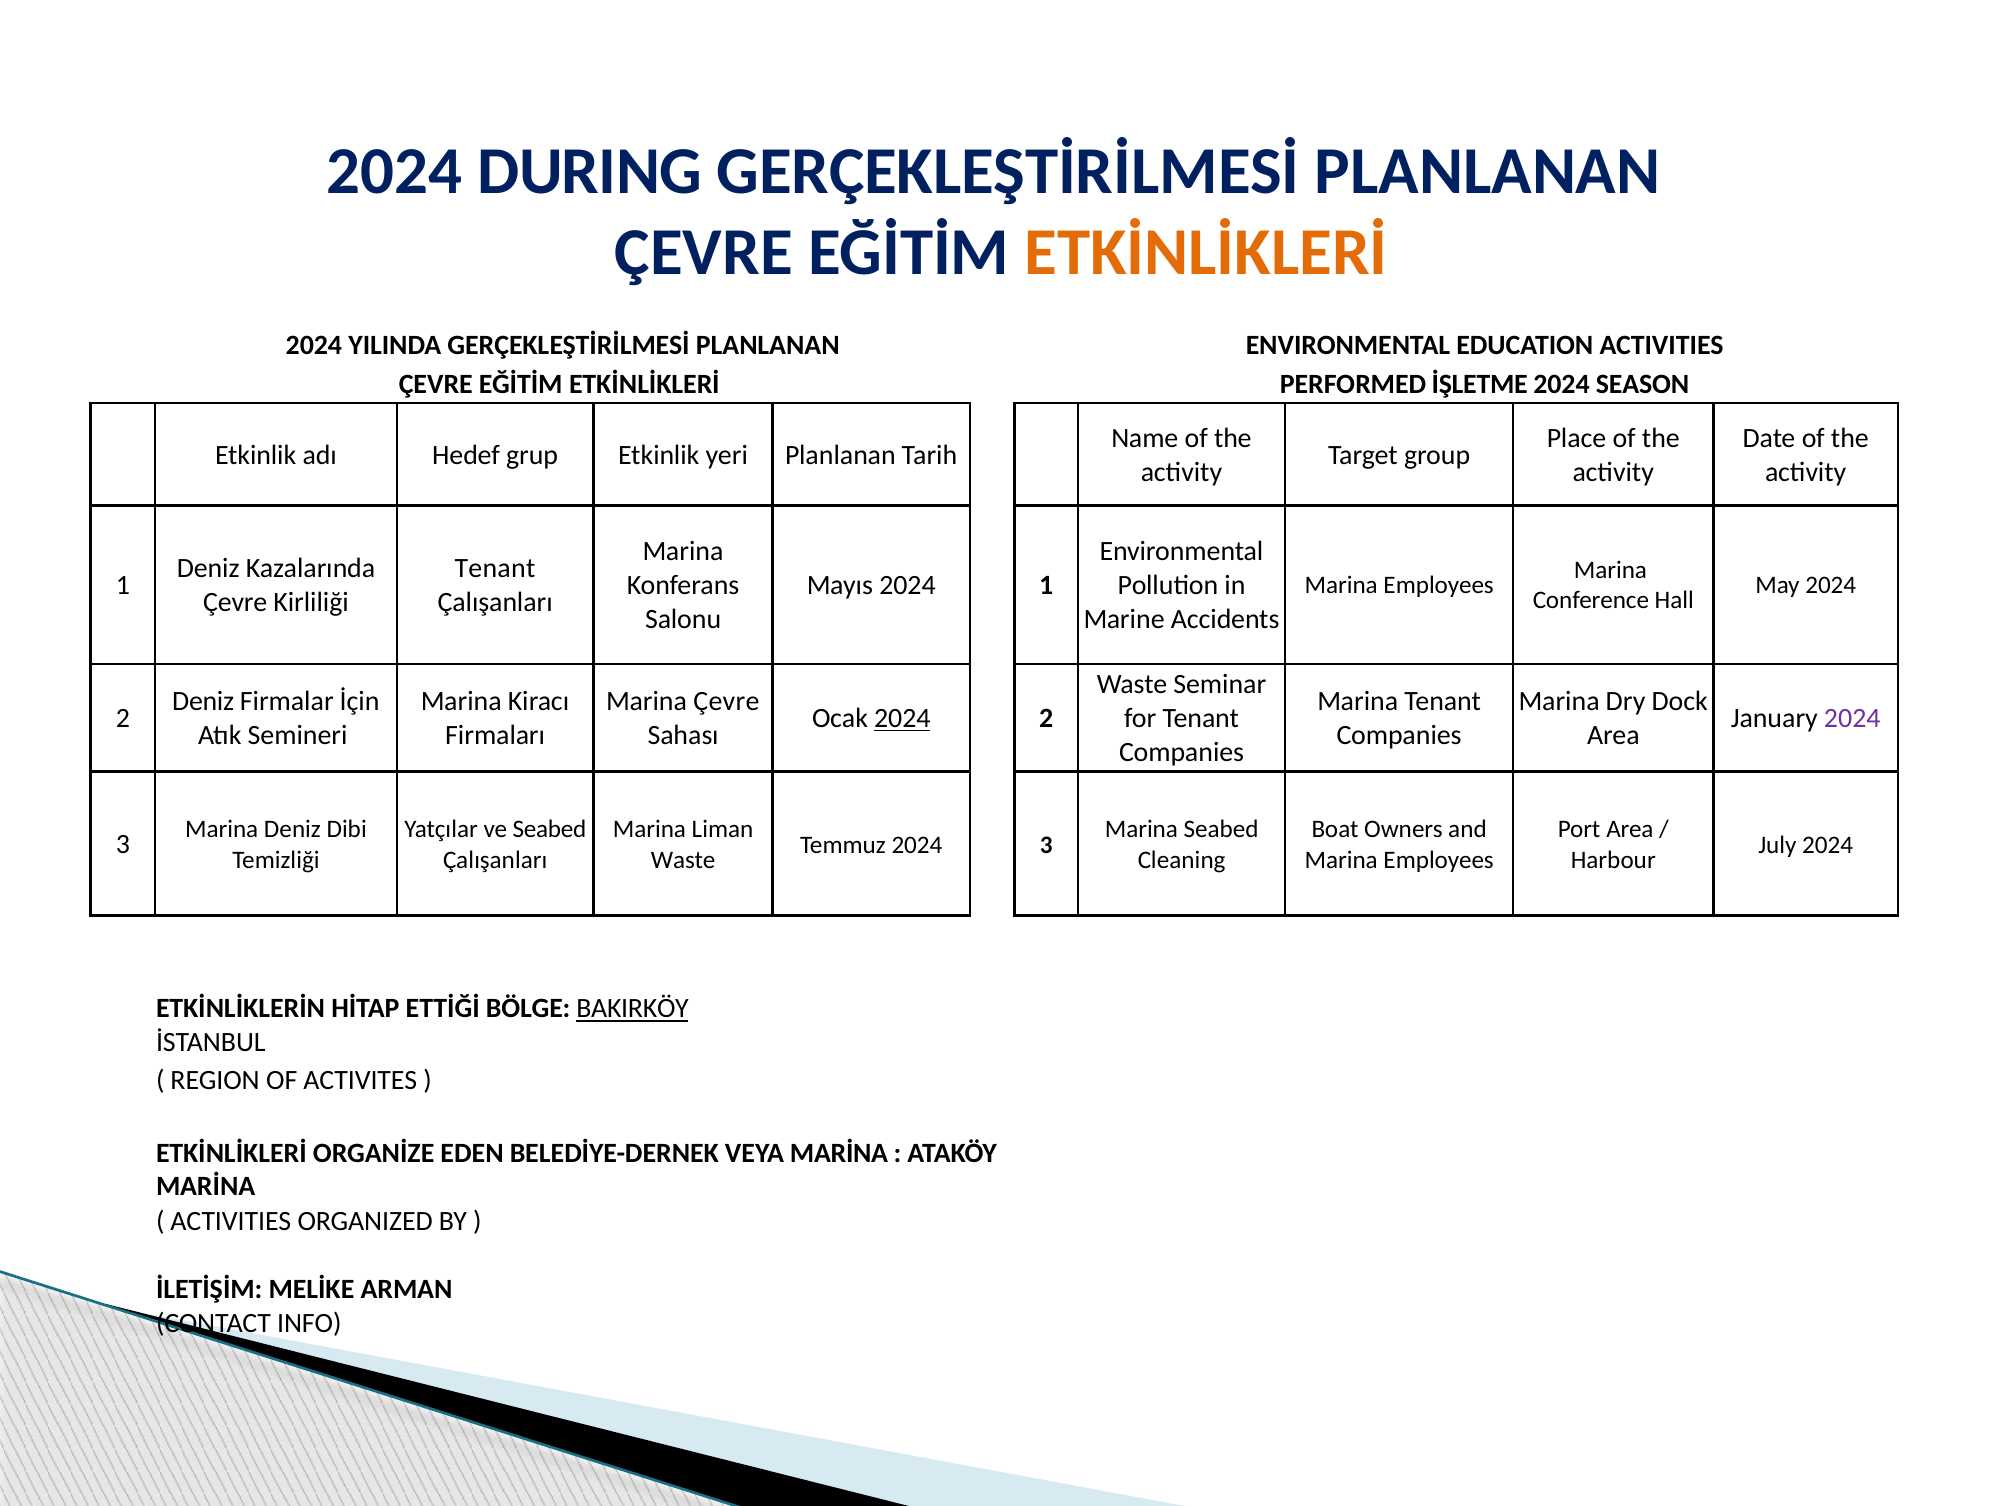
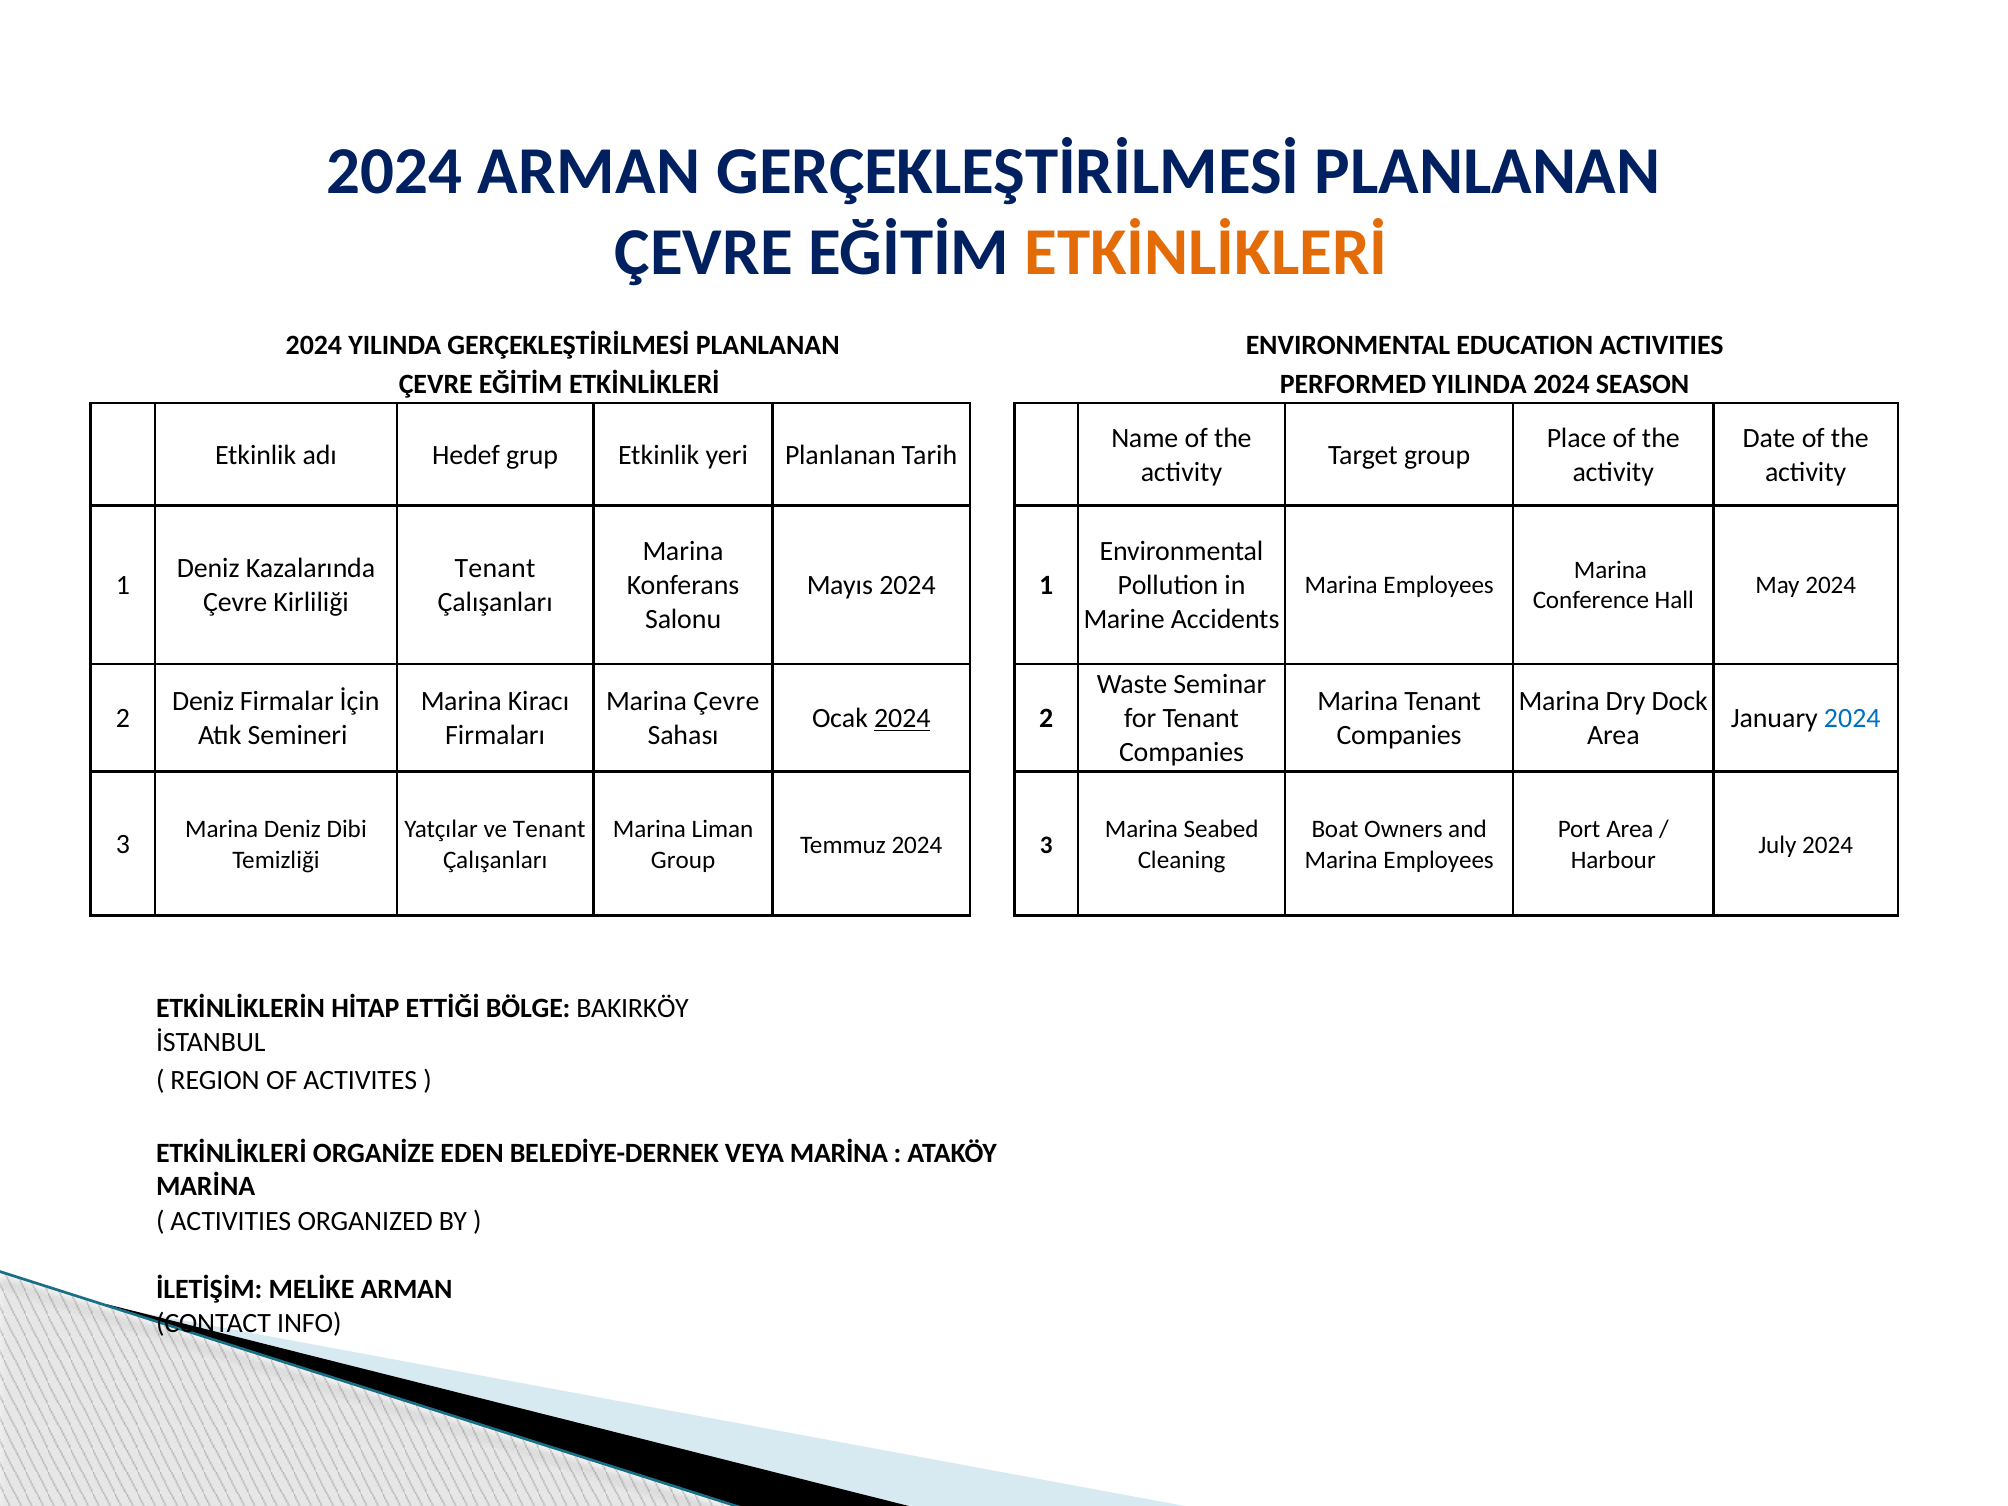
2024 DURING: DURING -> ARMAN
PERFORMED İŞLETME: İŞLETME -> YILINDA
2024 at (1852, 718) colour: purple -> blue
ve Seabed: Seabed -> Tenant
Waste at (683, 860): Waste -> Group
BAKIRKÖY underline: present -> none
